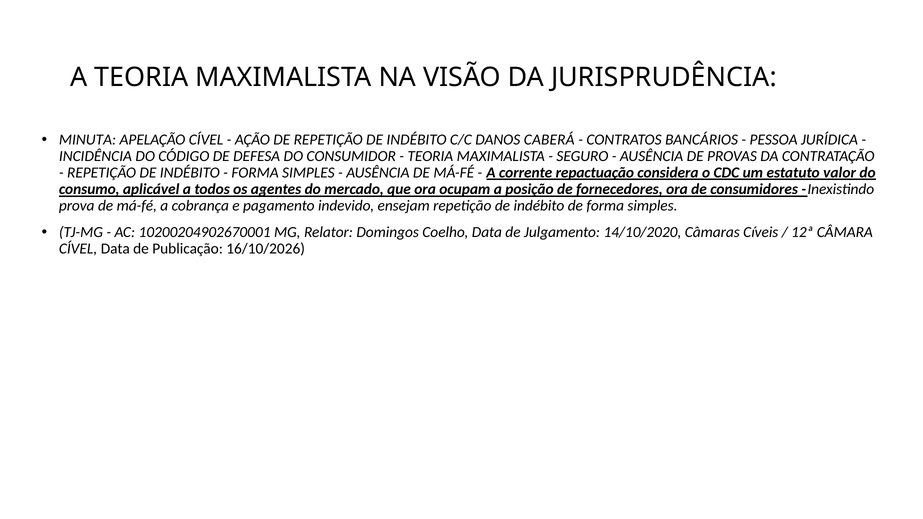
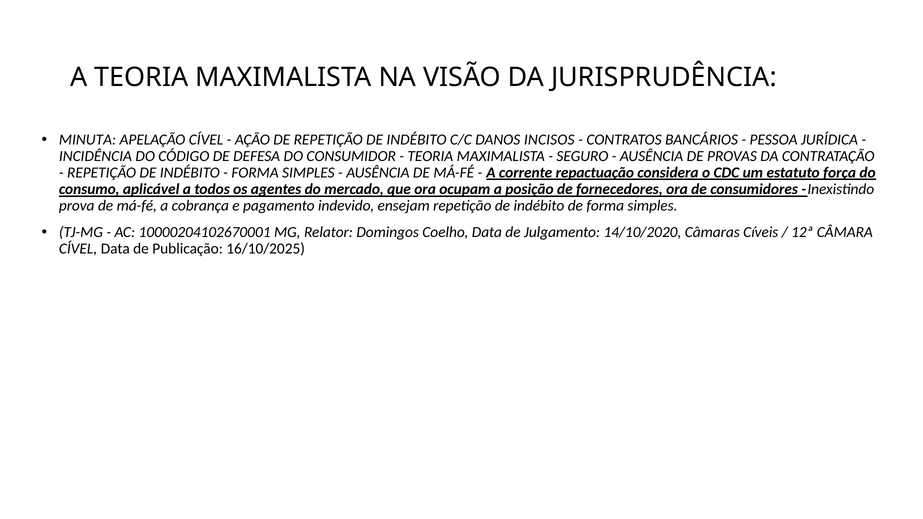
CABERÁ: CABERÁ -> INCISOS
valor: valor -> força
10200204902670001: 10200204902670001 -> 10000204102670001
16/10/2026: 16/10/2026 -> 16/10/2025
